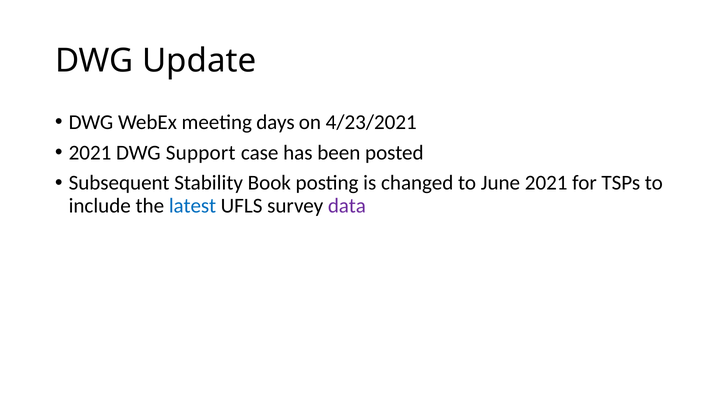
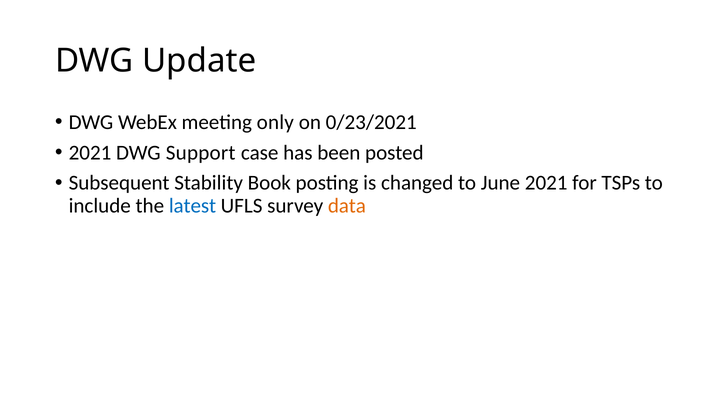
days: days -> only
4/23/2021: 4/23/2021 -> 0/23/2021
data colour: purple -> orange
